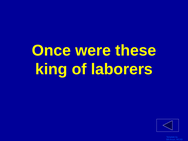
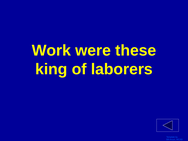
Once: Once -> Work
